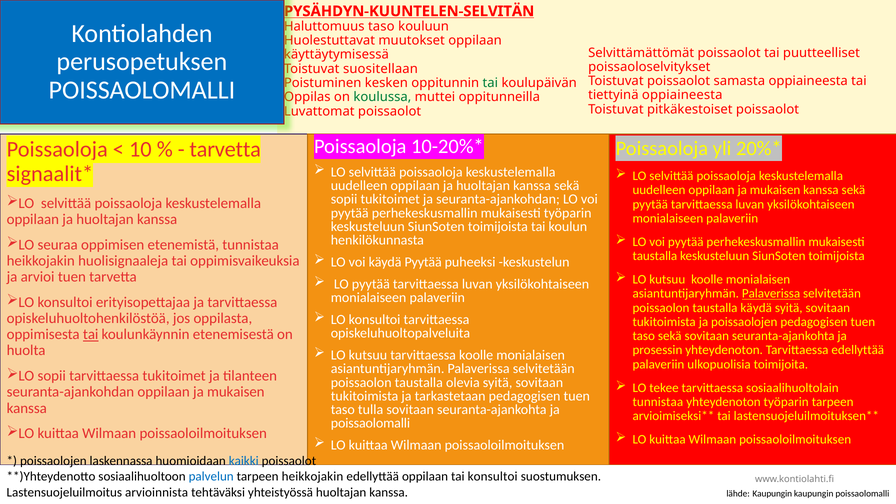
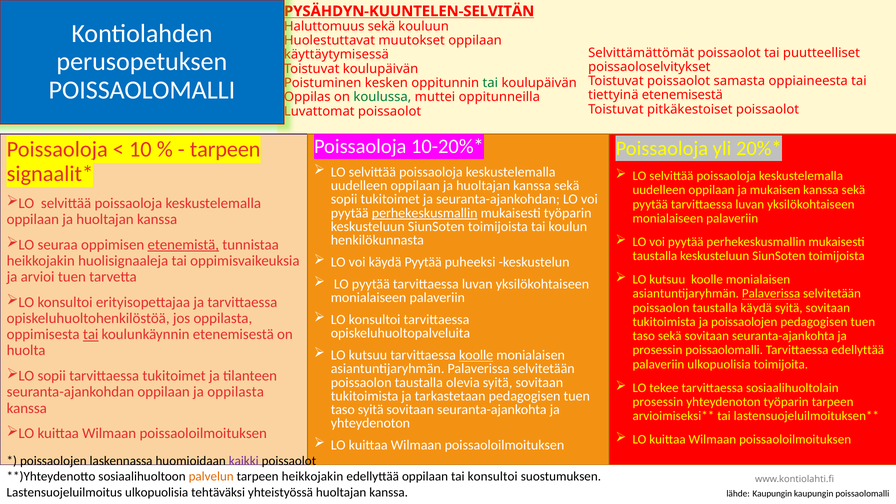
taso at (381, 26): taso -> sekä
suositellaan at (380, 69): suositellaan -> koulupäivän
tiettyinä oppiaineesta: oppiaineesta -> etenemisestä
tarvetta at (225, 149): tarvetta -> tarpeen
perhekeskusmallin at (425, 213) underline: none -> present
etenemistä underline: none -> present
prosessin yhteydenoton: yhteydenoton -> poissaolomalli
koolle at (476, 355) underline: none -> present
seuranta-ajankohdan oppilaan ja mukaisen: mukaisen -> oppilasta
tunnistaa at (658, 402): tunnistaa -> prosessin
taso tulla: tulla -> syitä
poissaolomalli at (370, 423): poissaolomalli -> yhteydenoton
kaikki colour: blue -> purple
palvelun colour: blue -> orange
Lastensuojeluilmoitus arvioinnista: arvioinnista -> ulkopuolisia
